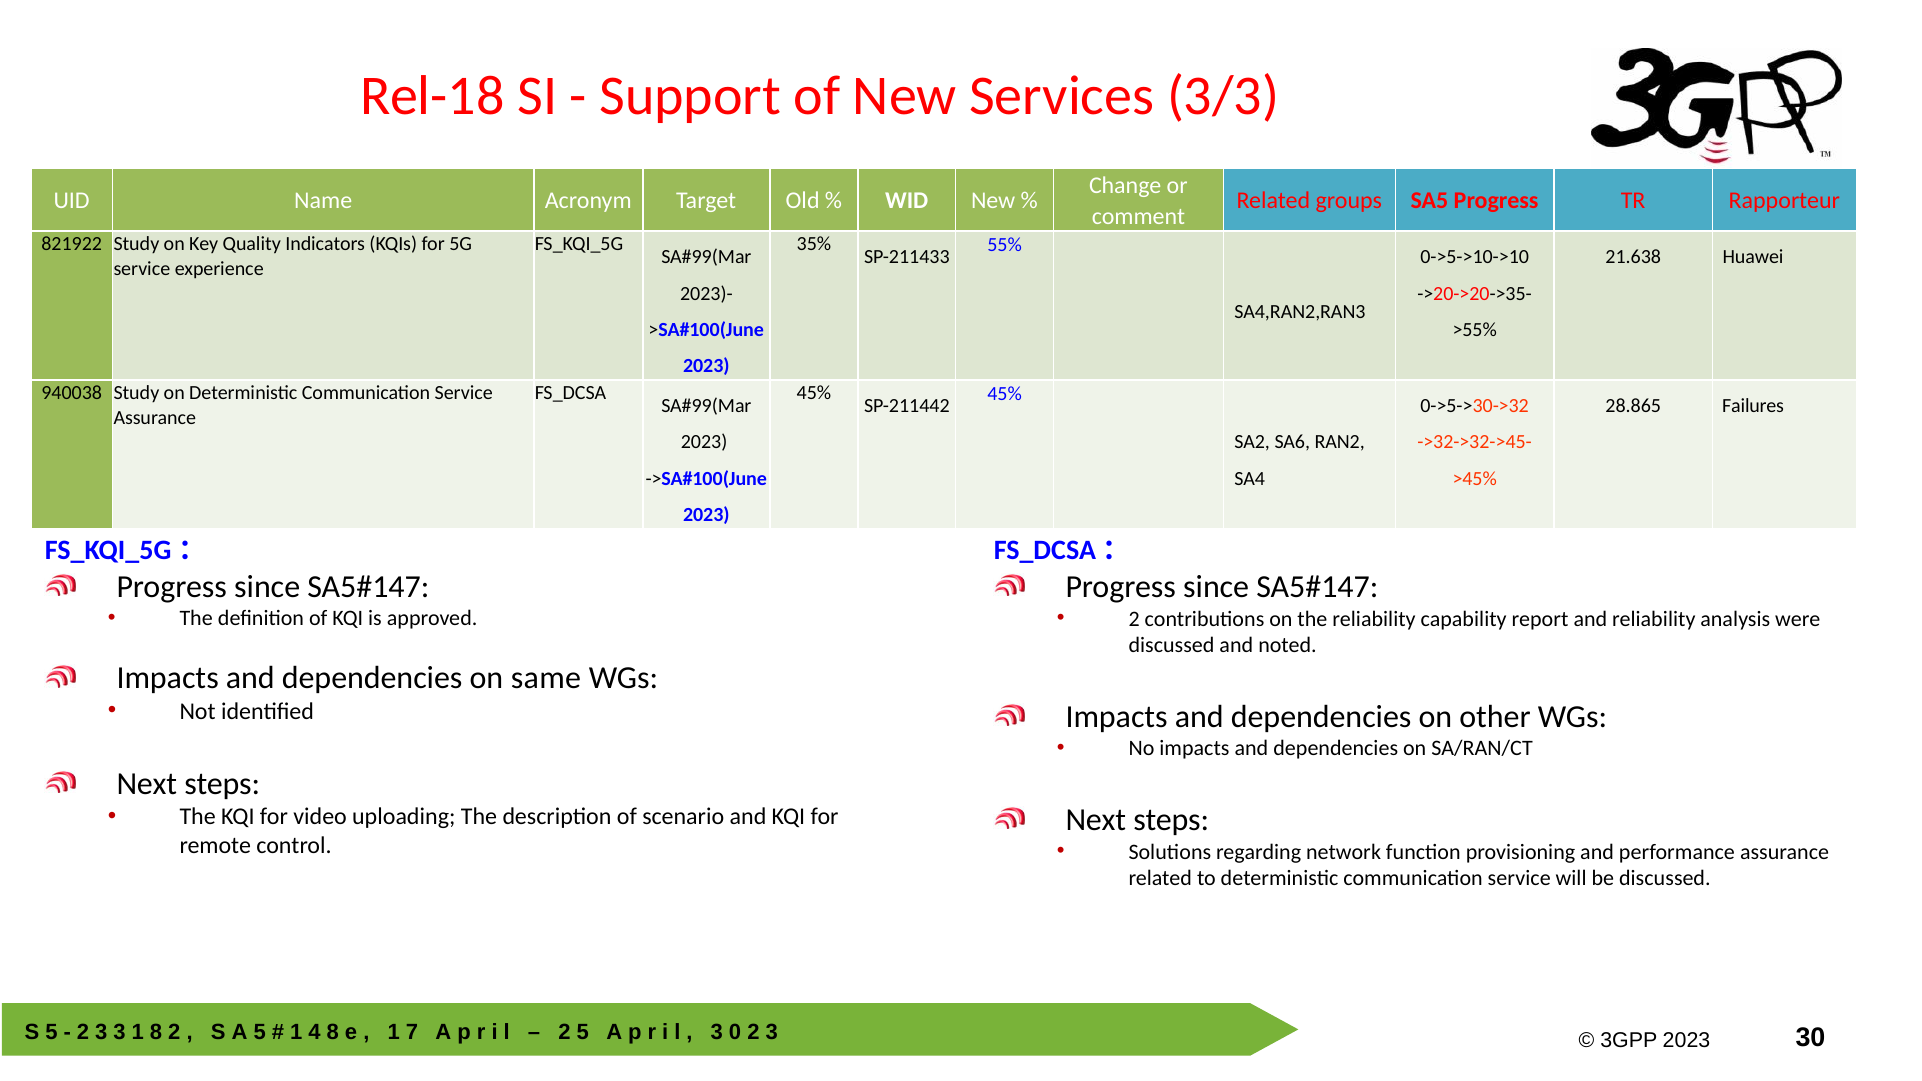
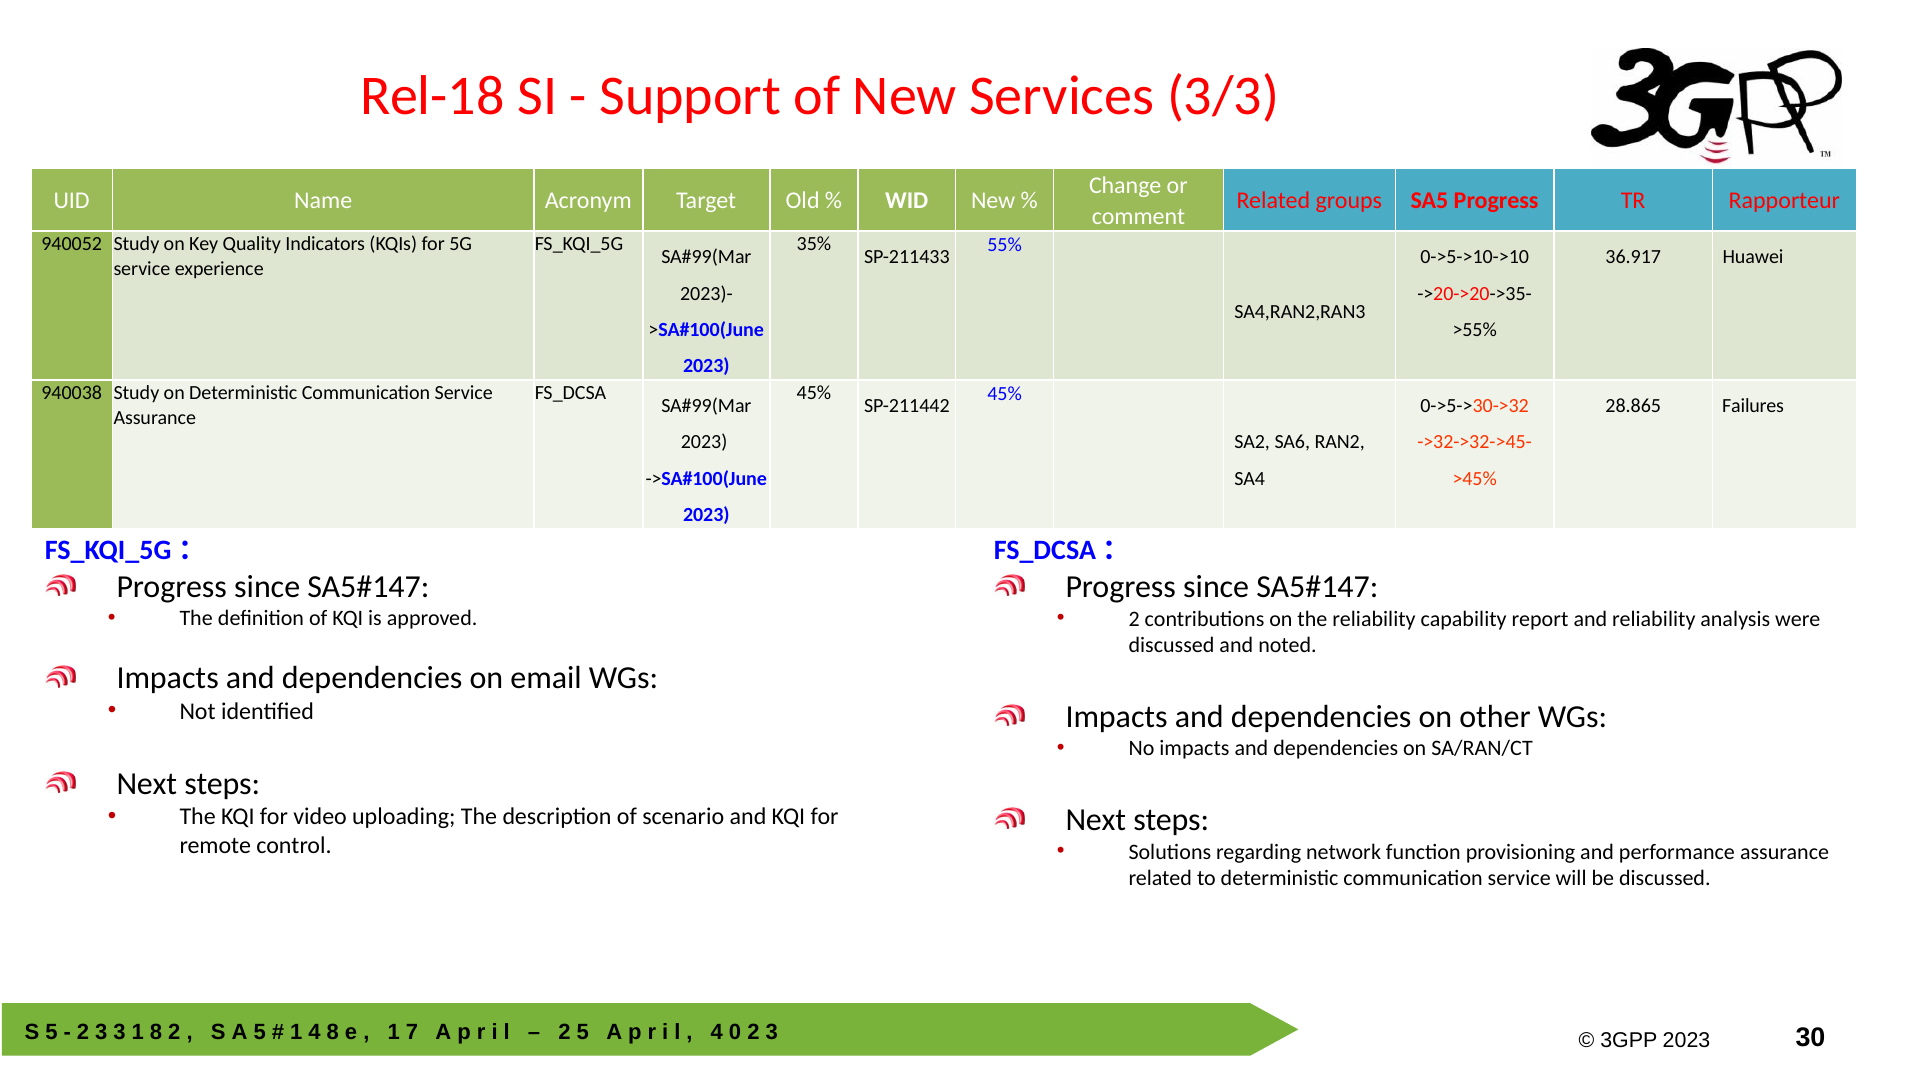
821922: 821922 -> 940052
21.638: 21.638 -> 36.917
same: same -> email
3 at (717, 1032): 3 -> 4
